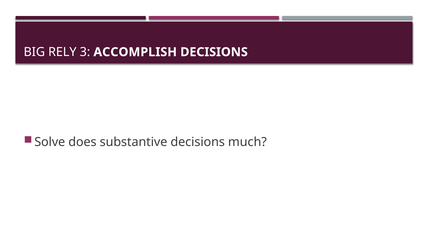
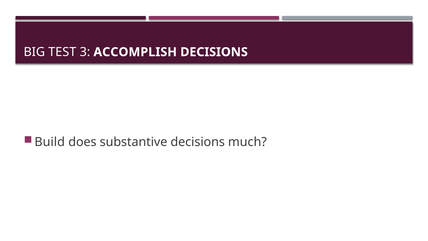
RELY: RELY -> TEST
Solve: Solve -> Build
